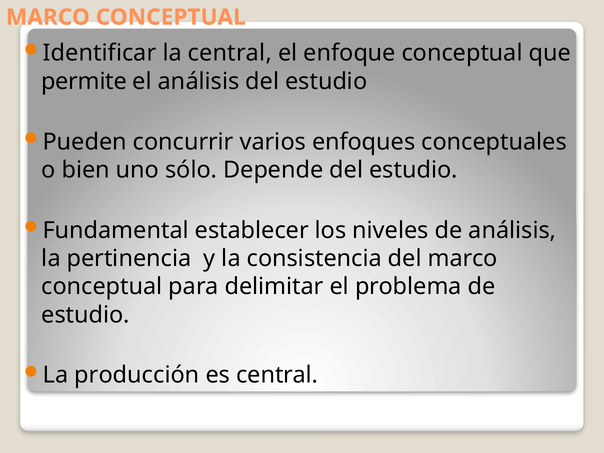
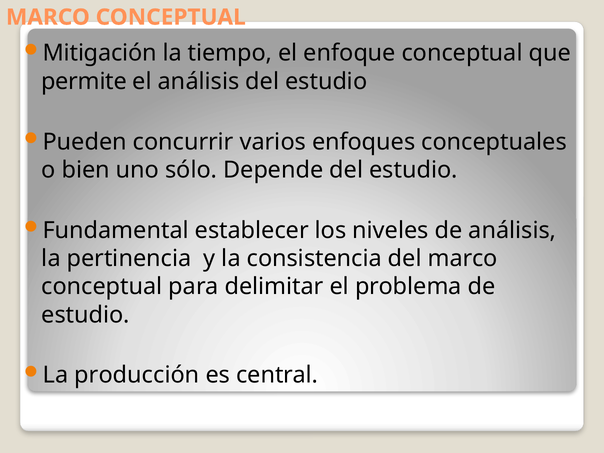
Identificar: Identificar -> Mitigación
la central: central -> tiempo
